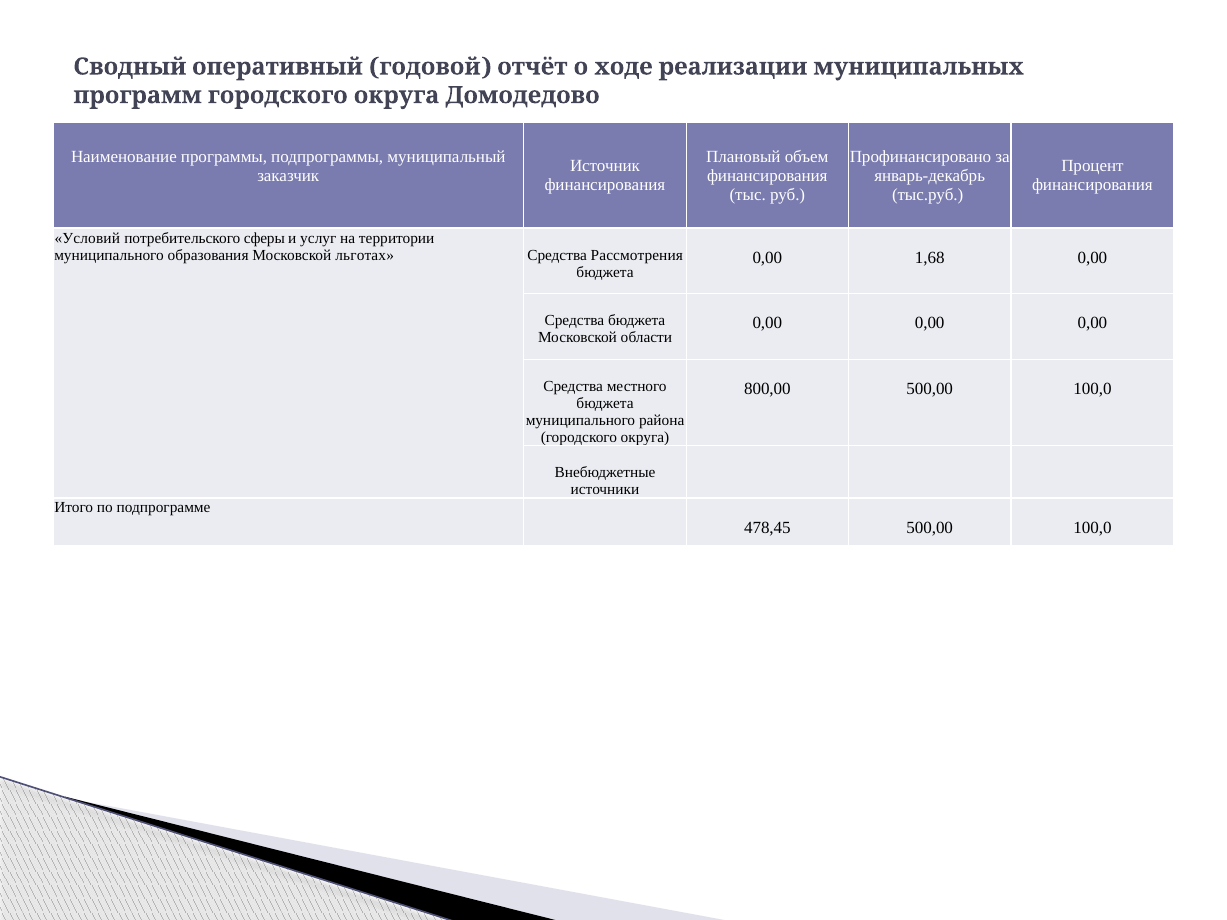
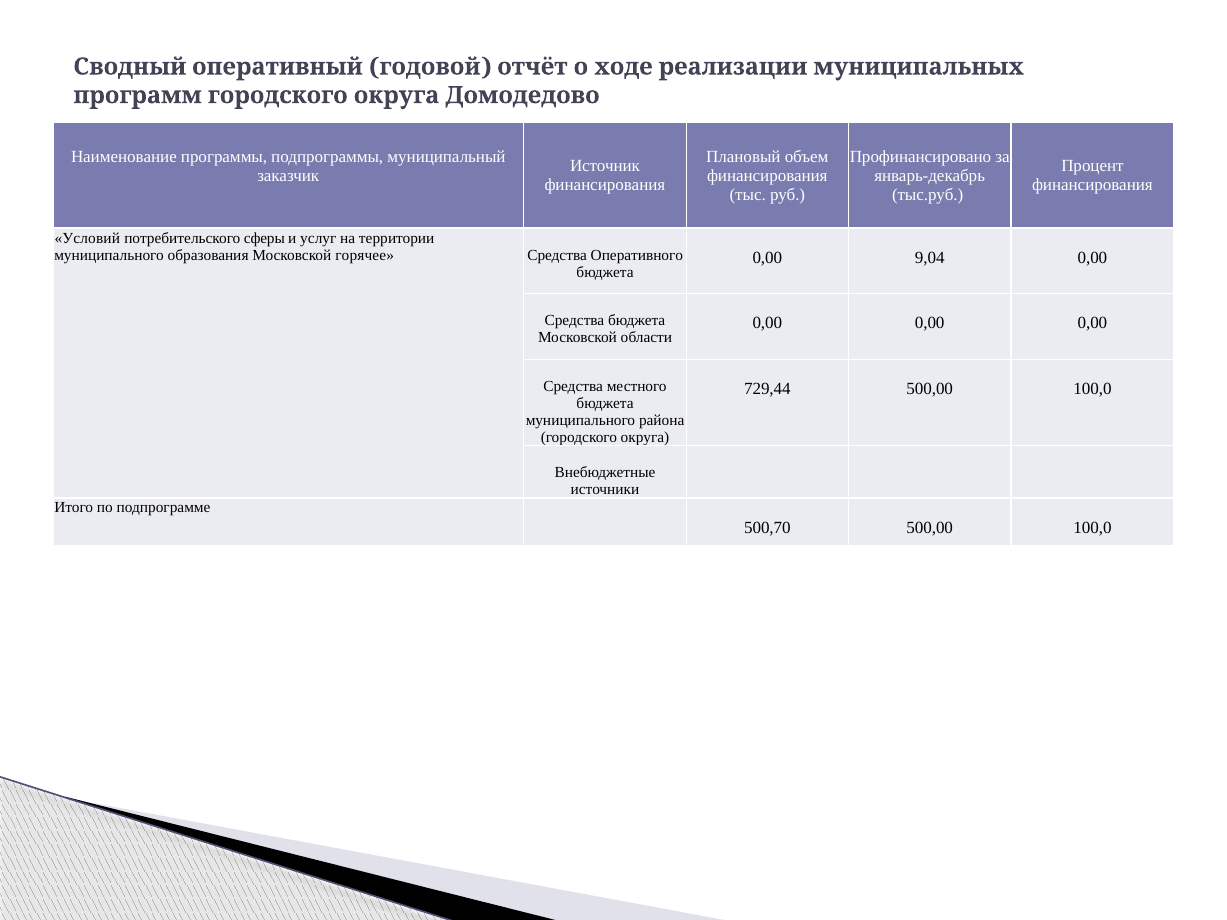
льготах: льготах -> горячее
Рассмотрения: Рассмотрения -> Оперативного
1,68: 1,68 -> 9,04
800,00: 800,00 -> 729,44
478,45: 478,45 -> 500,70
